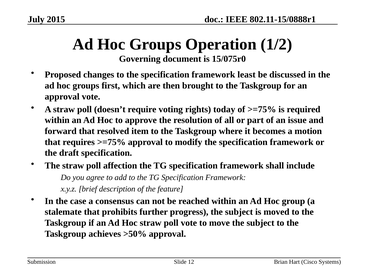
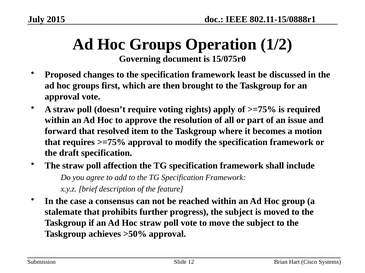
today: today -> apply
